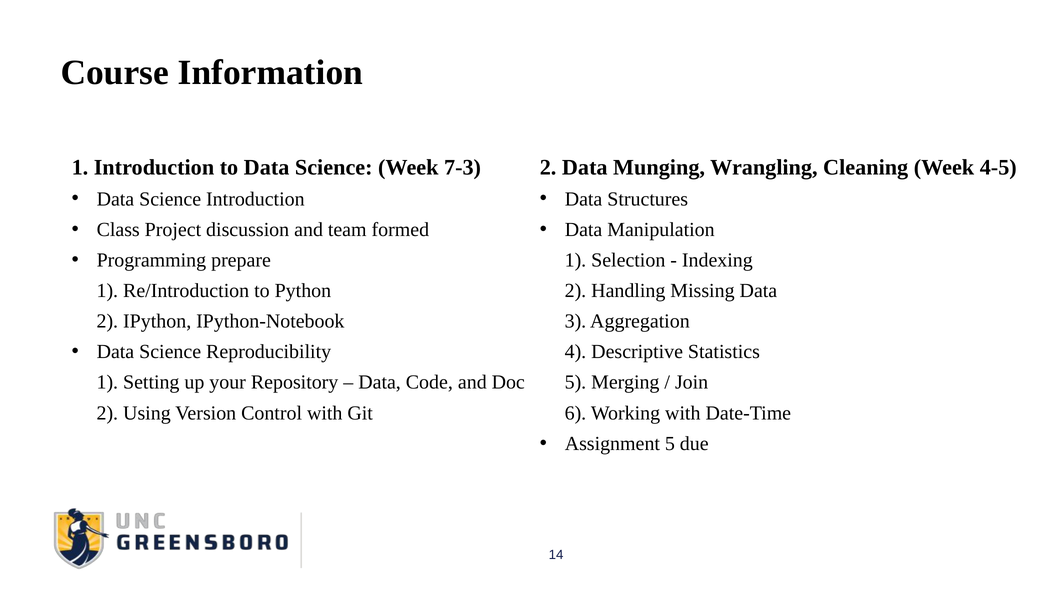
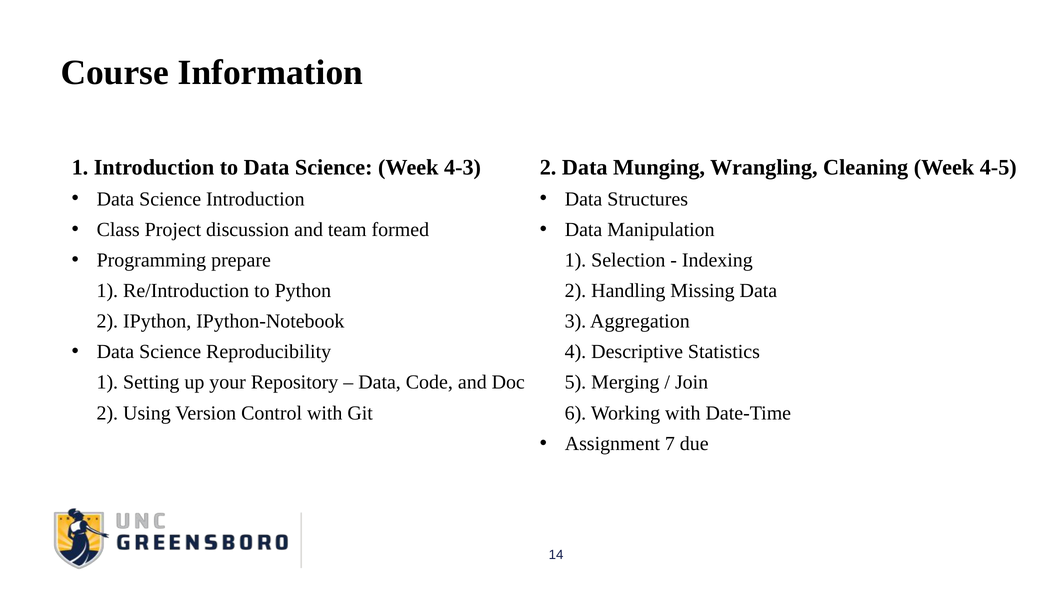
7-3: 7-3 -> 4-3
Assignment 5: 5 -> 7
